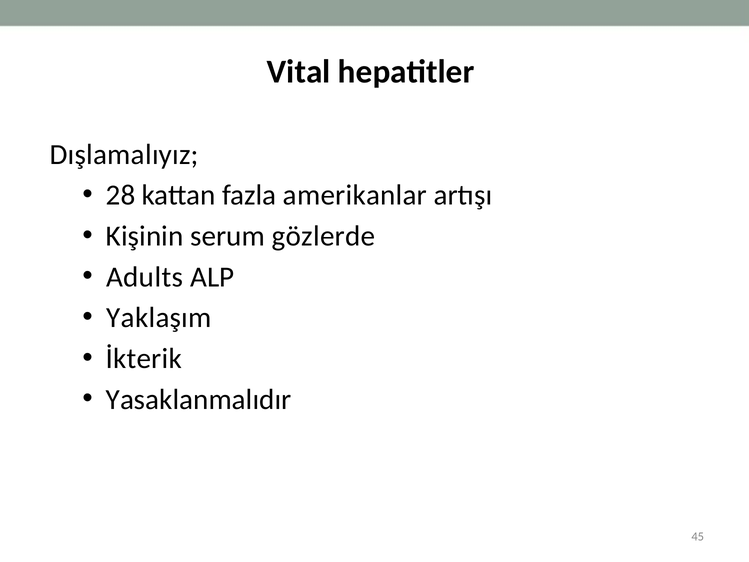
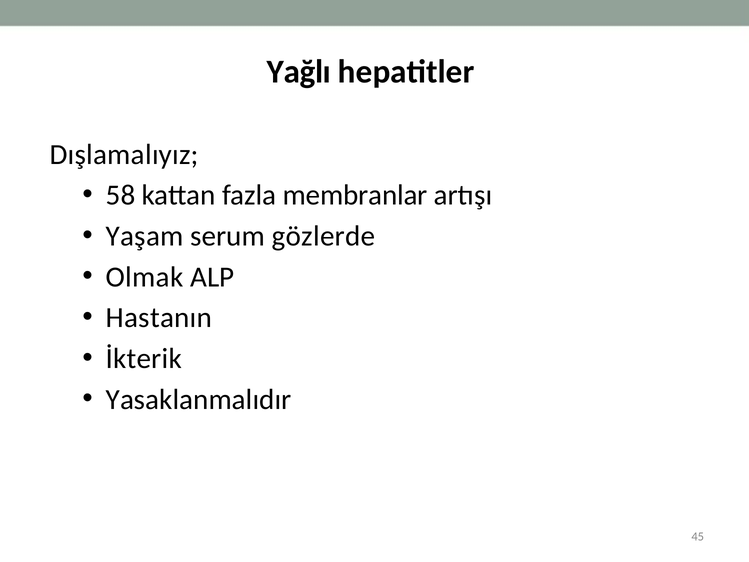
Vital: Vital -> Yağlı
28: 28 -> 58
amerikanlar: amerikanlar -> membranlar
Kişinin: Kişinin -> Yaşam
Adults: Adults -> Olmak
Yaklaşım: Yaklaşım -> Hastanın
